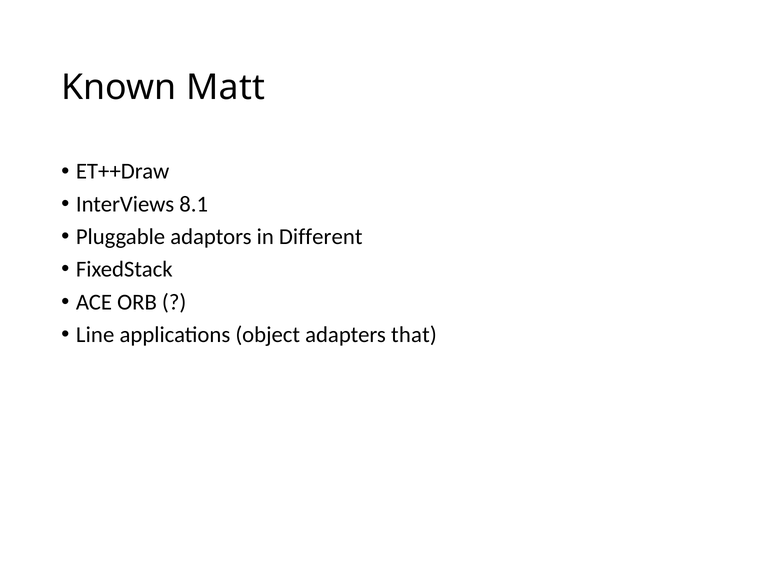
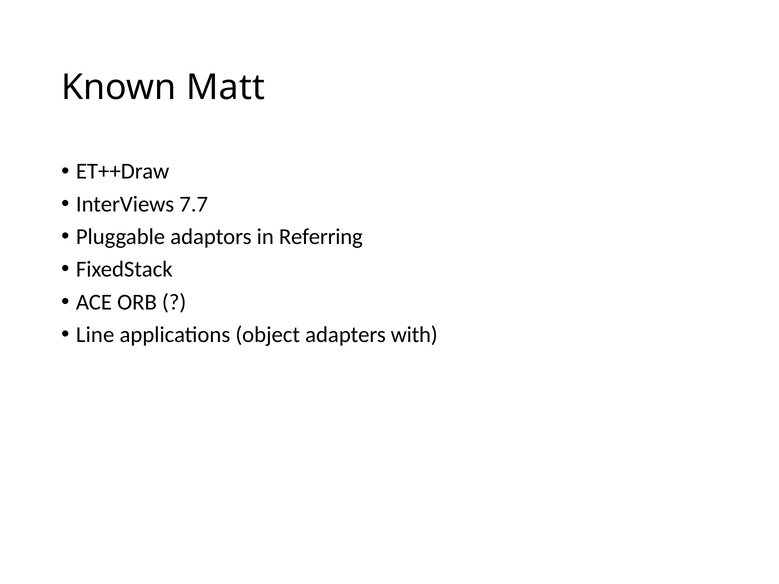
8.1: 8.1 -> 7.7
Different: Different -> Referring
that: that -> with
